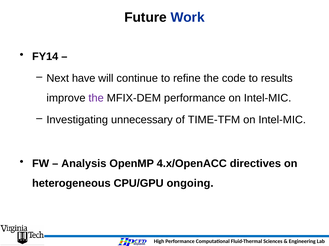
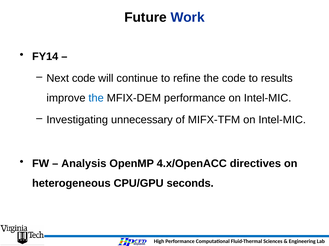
Next have: have -> code
the at (96, 98) colour: purple -> blue
TIME-TFM: TIME-TFM -> MIFX-TFM
ongoing: ongoing -> seconds
